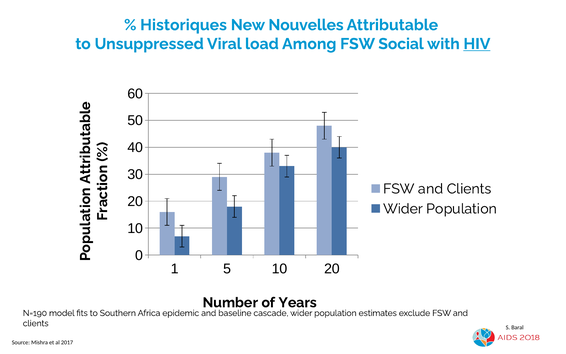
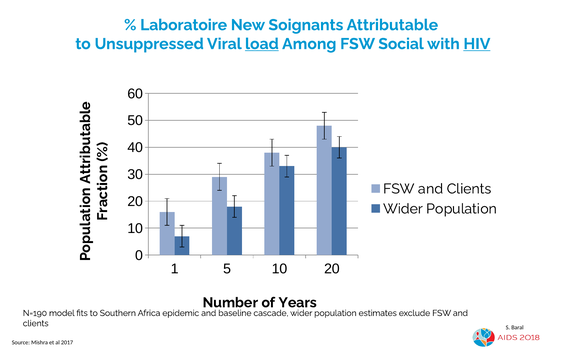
Historiques: Historiques -> Laboratoire
Nouvelles: Nouvelles -> Soignants
load underline: none -> present
